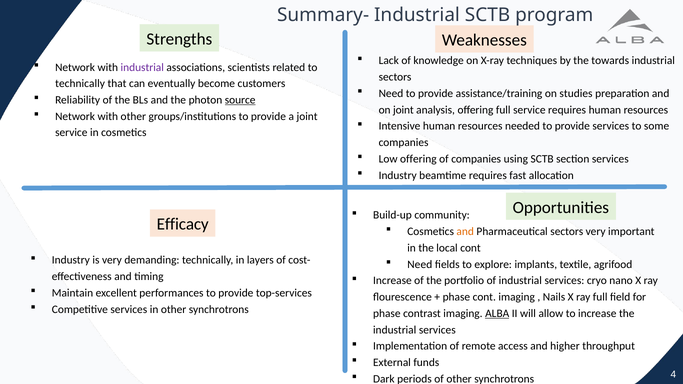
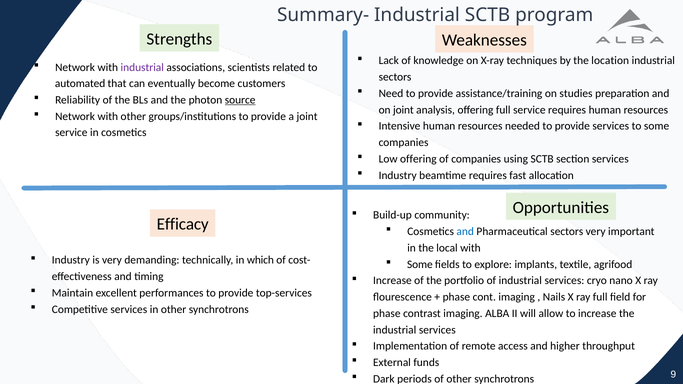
towards: towards -> location
technically at (80, 84): technically -> automated
and at (465, 232) colour: orange -> blue
local cont: cont -> with
layers: layers -> which
Need at (420, 264): Need -> Some
ALBA underline: present -> none
4: 4 -> 9
